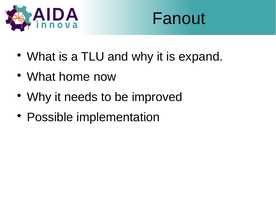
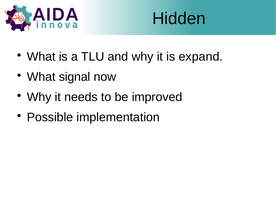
Fanout: Fanout -> Hidden
home: home -> signal
